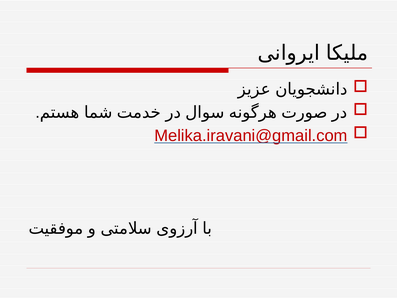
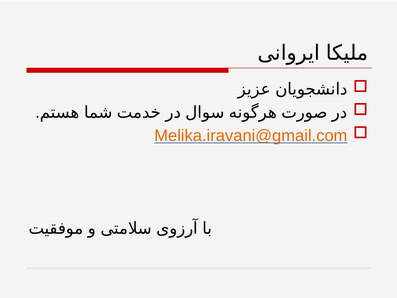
Melika.iravani@gmail.com colour: red -> orange
